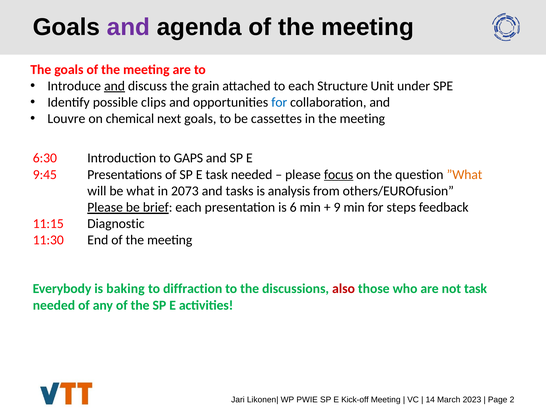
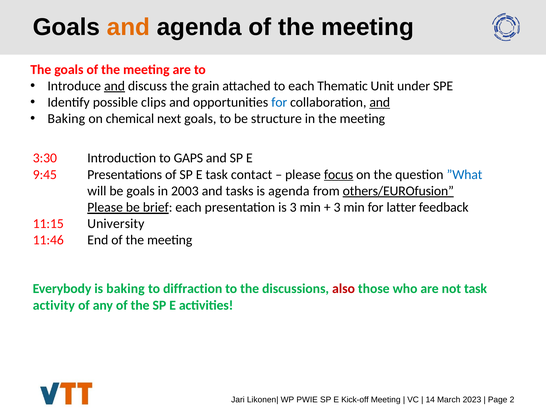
and at (128, 27) colour: purple -> orange
Structure: Structure -> Thematic
and at (380, 102) underline: none -> present
Louvre at (66, 119): Louvre -> Baking
cassettes: cassettes -> structure
6:30: 6:30 -> 3:30
E task needed: needed -> contact
”What colour: orange -> blue
be what: what -> goals
2073: 2073 -> 2003
is analysis: analysis -> agenda
others/EUROfusion underline: none -> present
is 6: 6 -> 3
9 at (337, 207): 9 -> 3
steps: steps -> latter
Diagnostic: Diagnostic -> University
11:30: 11:30 -> 11:46
needed at (54, 305): needed -> activity
